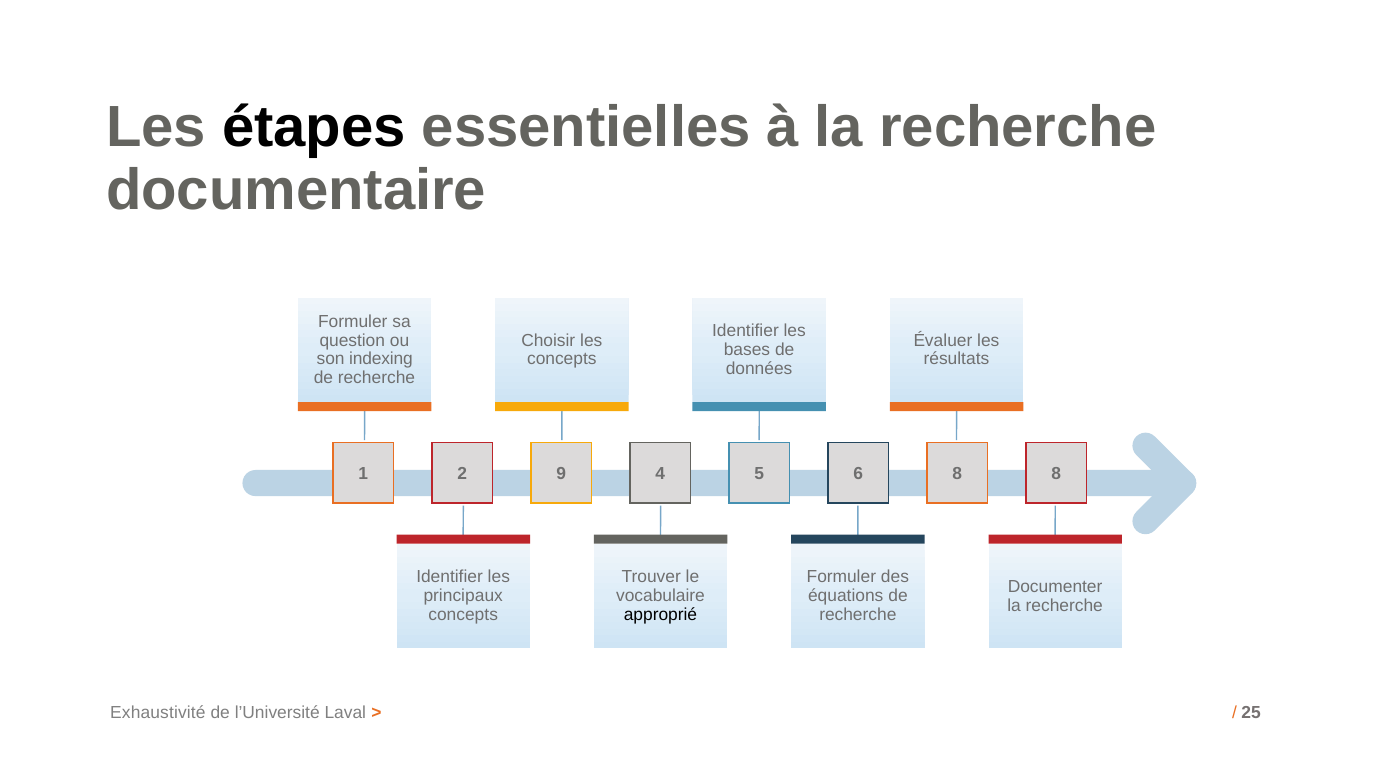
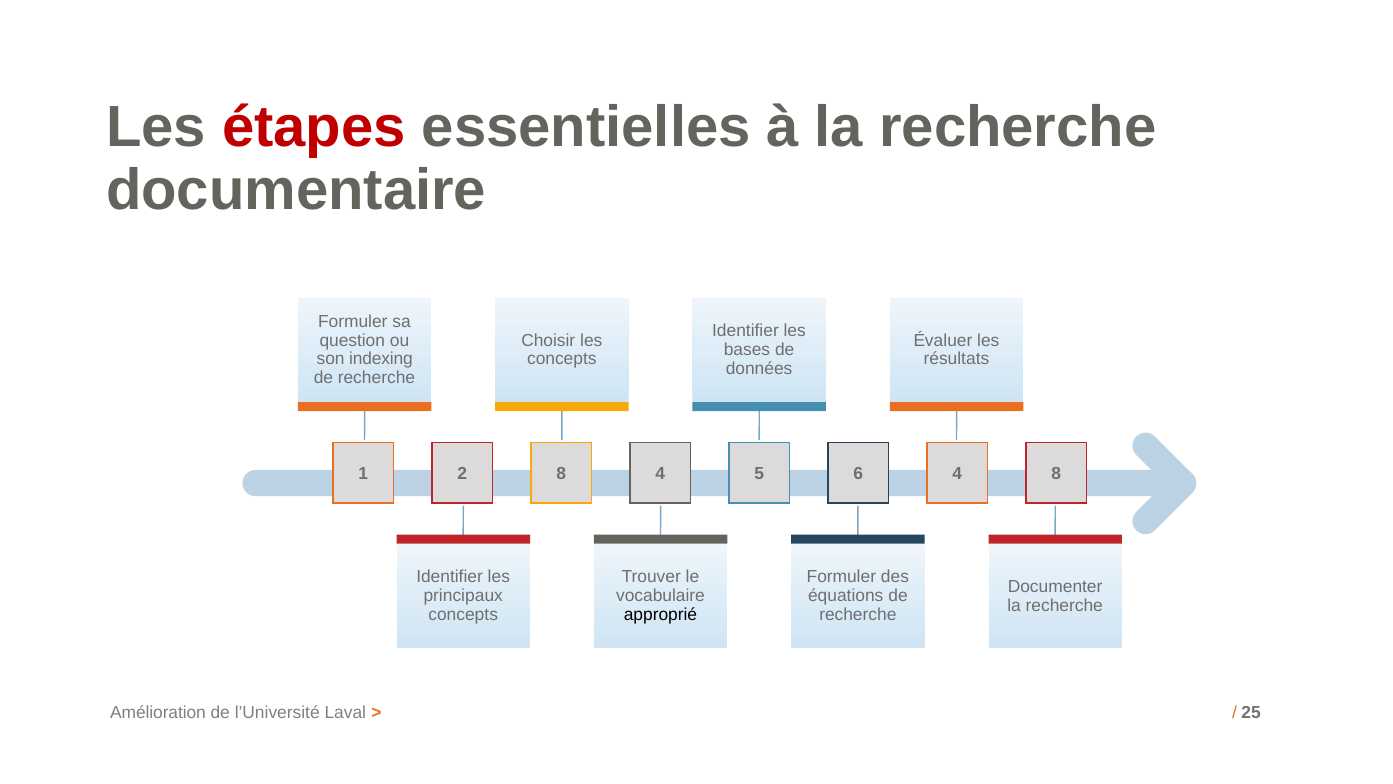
étapes colour: black -> red
2 9: 9 -> 8
6 8: 8 -> 4
Exhaustivité: Exhaustivité -> Amélioration
